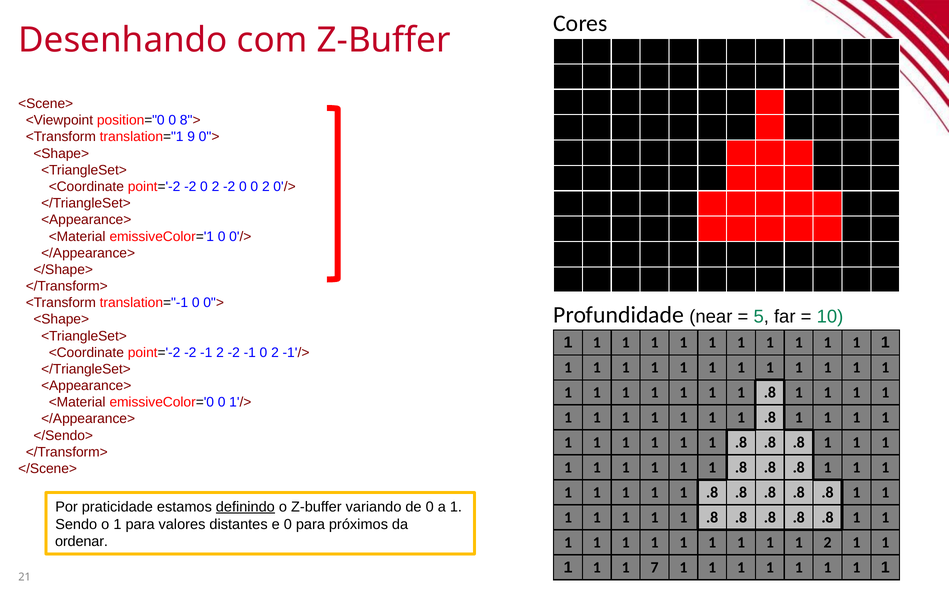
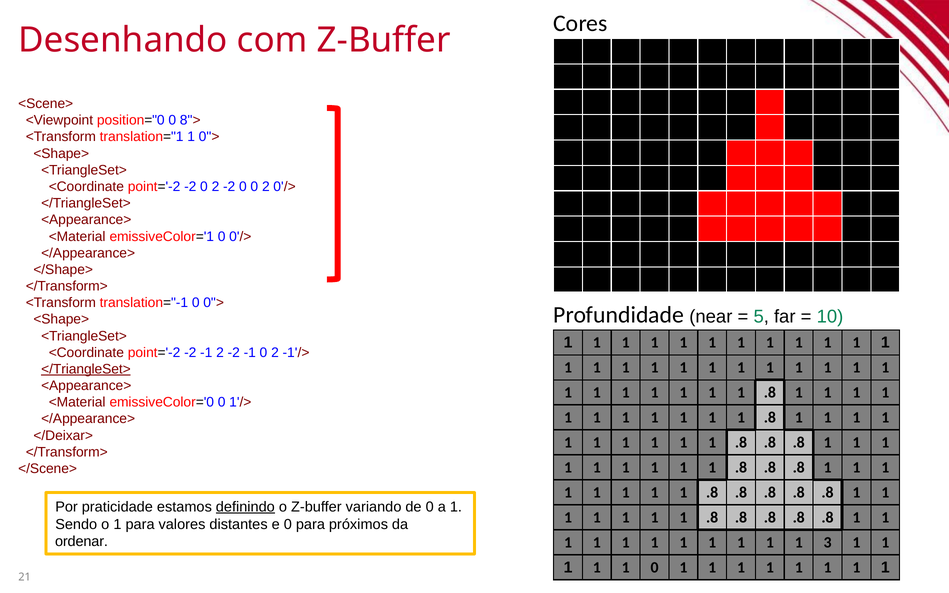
translation="1 9: 9 -> 1
</TriangleSet> at (86, 369) underline: none -> present
</Sendo>: </Sendo> -> </Deixar>
1 2: 2 -> 3
1 7: 7 -> 0
